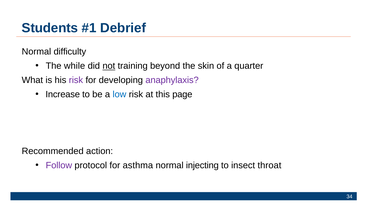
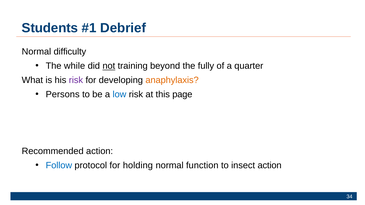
skin: skin -> fully
anaphylaxis colour: purple -> orange
Increase: Increase -> Persons
Follow colour: purple -> blue
asthma: asthma -> holding
injecting: injecting -> function
insect throat: throat -> action
